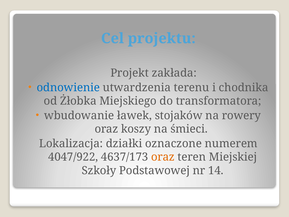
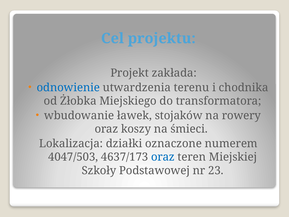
4047/922: 4047/922 -> 4047/503
oraz at (163, 157) colour: orange -> blue
14: 14 -> 23
